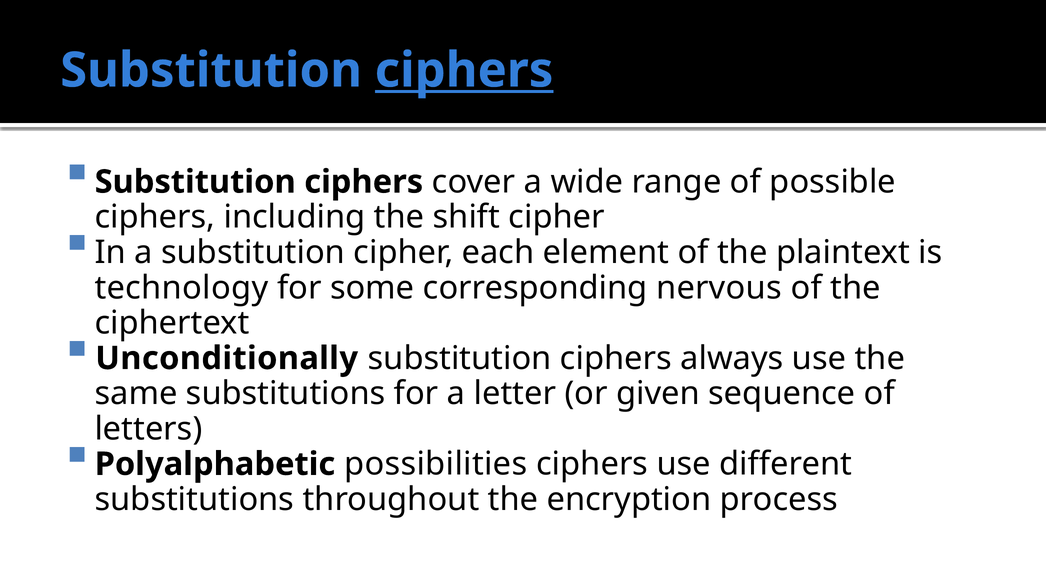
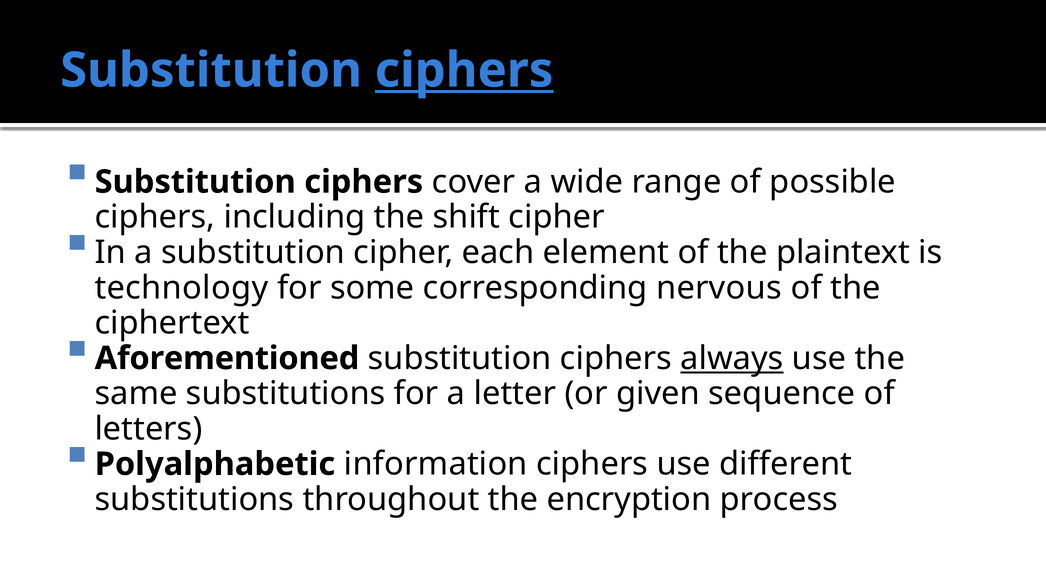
Unconditionally: Unconditionally -> Aforementioned
always underline: none -> present
possibilities: possibilities -> information
